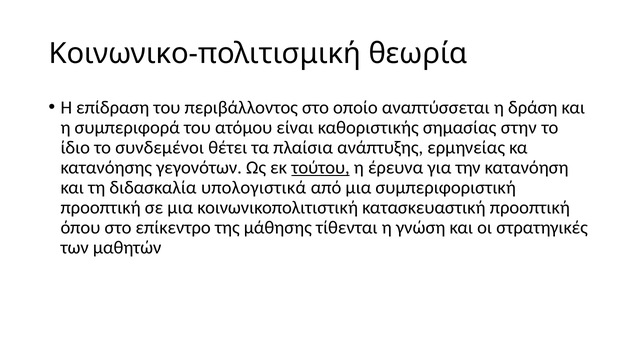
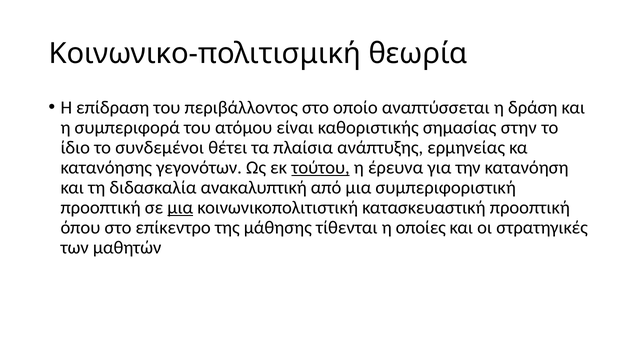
υπολογιστικά: υπολογιστικά -> ανακαλυπτική
μια at (180, 208) underline: none -> present
γνώση: γνώση -> οποίες
